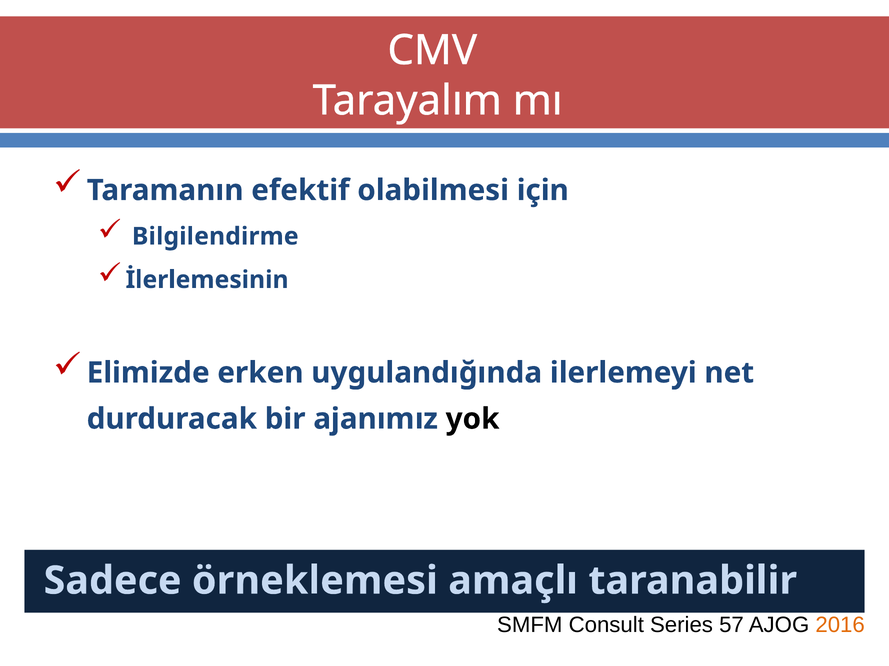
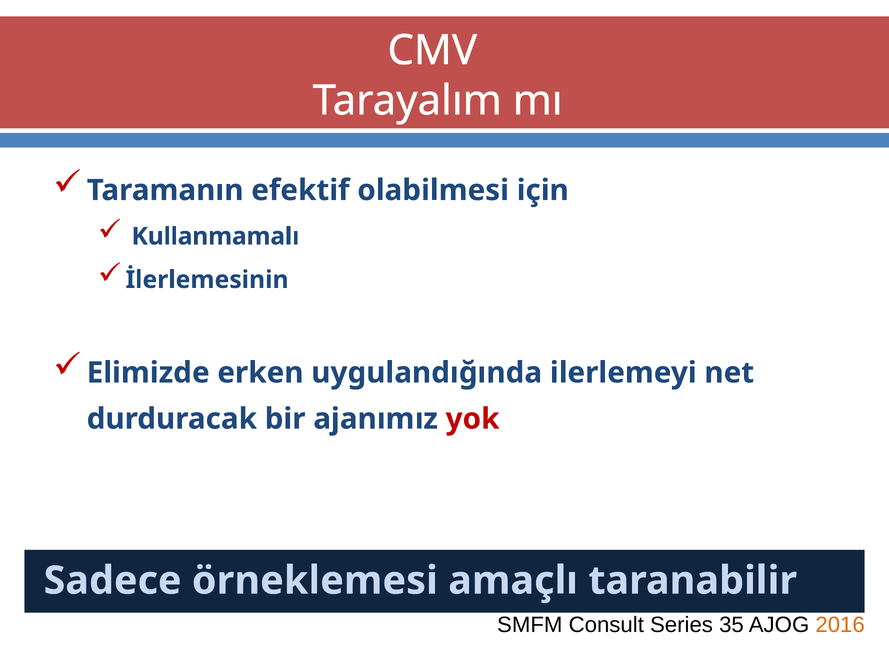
Bilgilendirme: Bilgilendirme -> Kullanmamalı
yok colour: black -> red
57: 57 -> 35
